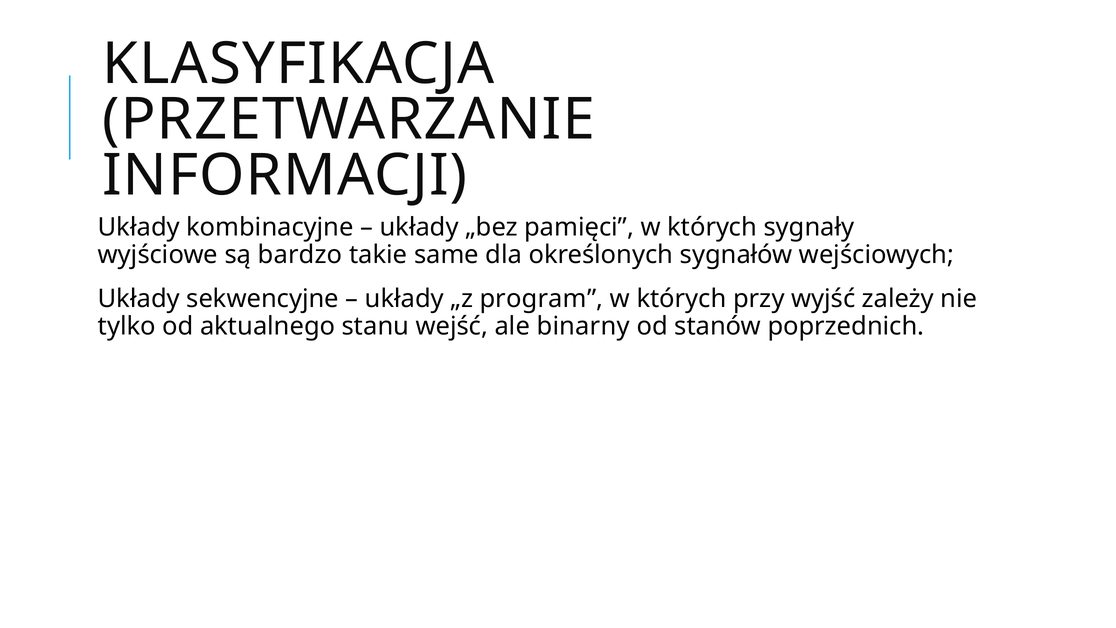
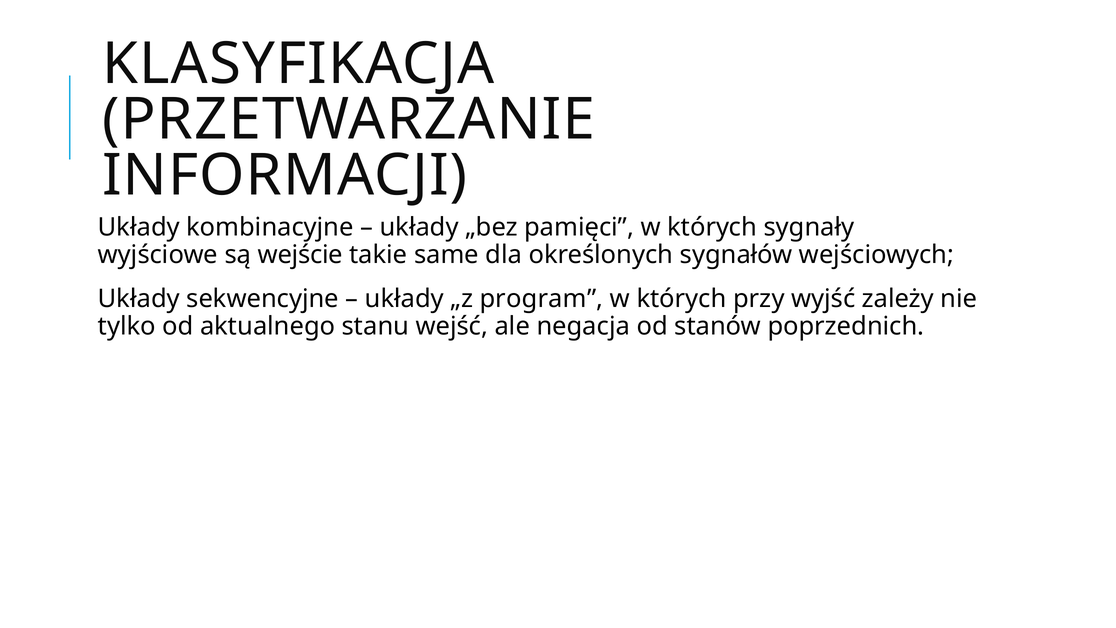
bardzo: bardzo -> wejście
binarny: binarny -> negacja
